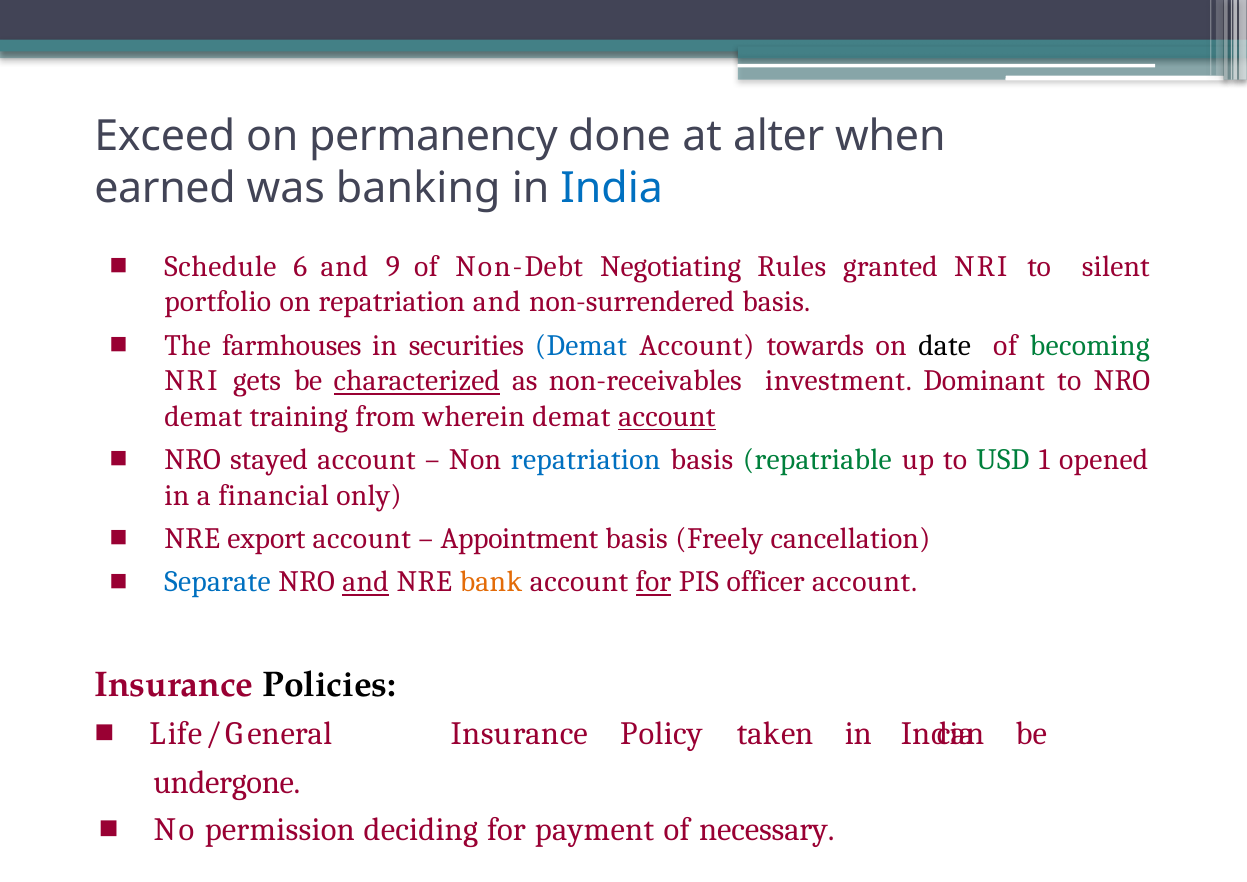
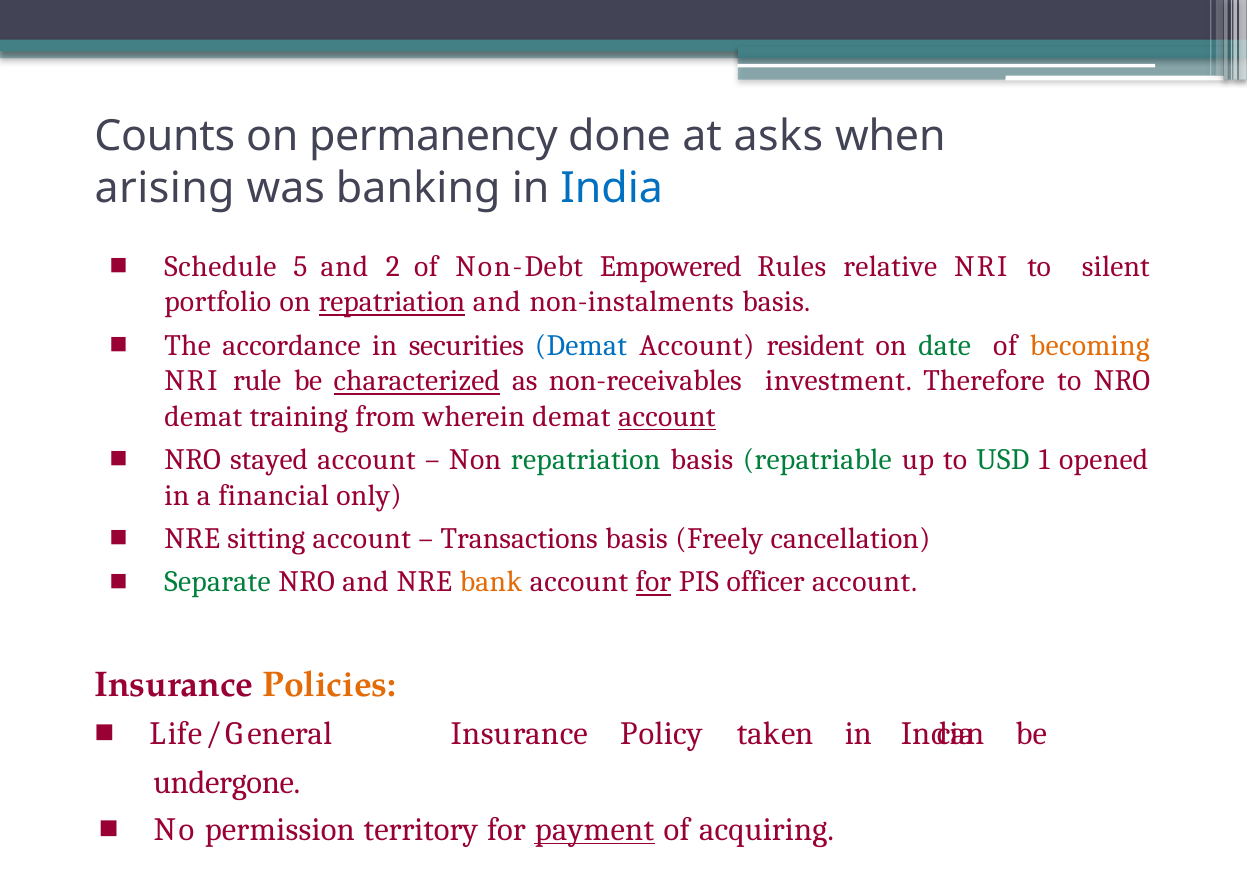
Exceed: Exceed -> Counts
alter: alter -> asks
earned: earned -> arising
6: 6 -> 5
9: 9 -> 2
Negotiating: Negotiating -> Empowered
granted: granted -> relative
repatriation at (392, 302) underline: none -> present
non-surrendered: non-surrendered -> non-instalments
farmhouses: farmhouses -> accordance
towards: towards -> resident
date colour: black -> green
becoming colour: green -> orange
gets: gets -> rule
Dominant: Dominant -> Therefore
repatriation at (586, 460) colour: blue -> green
export: export -> sitting
Appointment: Appointment -> Transactions
Separate colour: blue -> green
and at (366, 582) underline: present -> none
Policies colour: black -> orange
deciding: deciding -> territory
payment underline: none -> present
necessary: necessary -> acquiring
